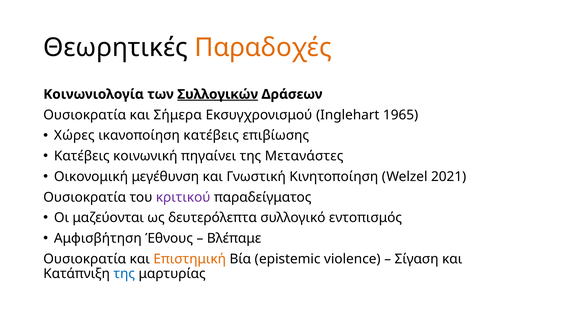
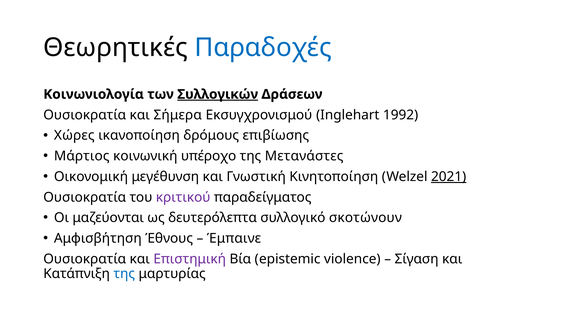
Παραδοχές colour: orange -> blue
1965: 1965 -> 1992
ικανοποίηση κατέβεις: κατέβεις -> δρόμους
Κατέβεις at (82, 156): Κατέβεις -> Μάρτιος
πηγαίνει: πηγαίνει -> υπέροχο
2021 underline: none -> present
εντοπισμός: εντοπισμός -> σκοτώνουν
Βλέπαμε: Βλέπαμε -> Έμπαινε
Επιστημική colour: orange -> purple
